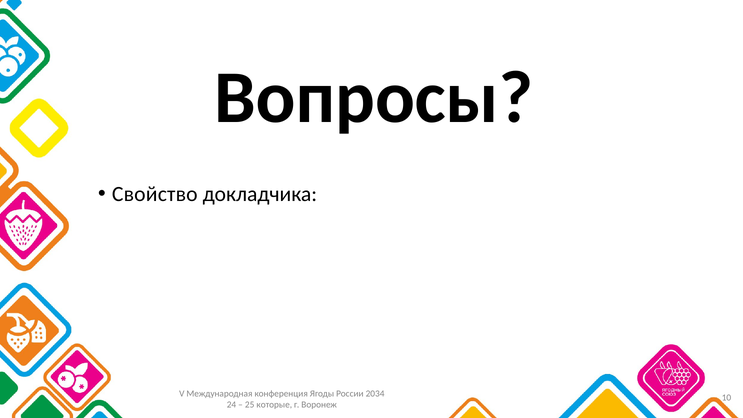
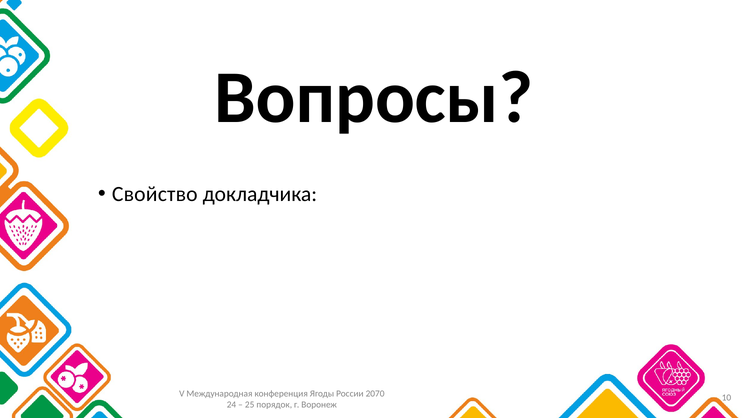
2034: 2034 -> 2070
которые: которые -> порядок
